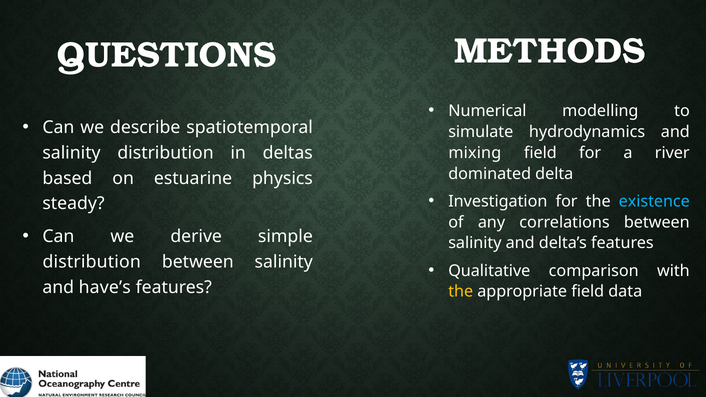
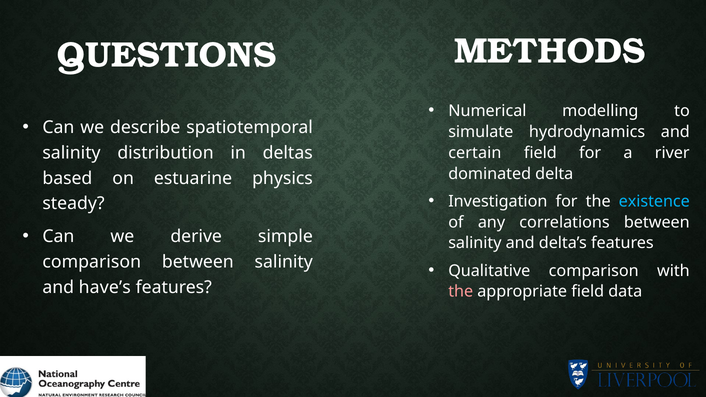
mixing: mixing -> certain
distribution at (92, 262): distribution -> comparison
the at (461, 292) colour: yellow -> pink
